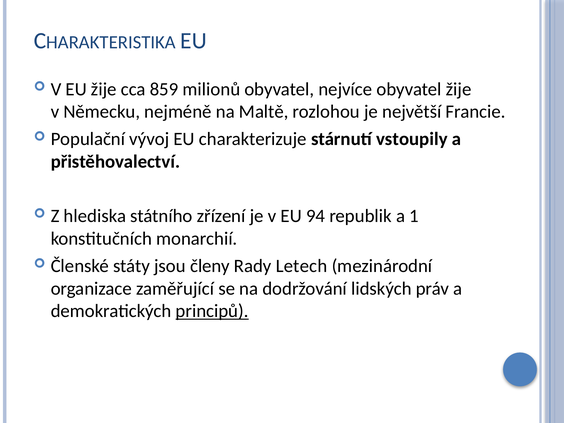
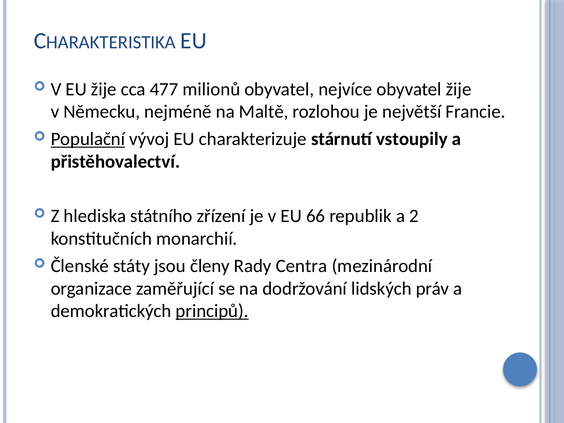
859: 859 -> 477
Populační underline: none -> present
94: 94 -> 66
1: 1 -> 2
Letech: Letech -> Centra
